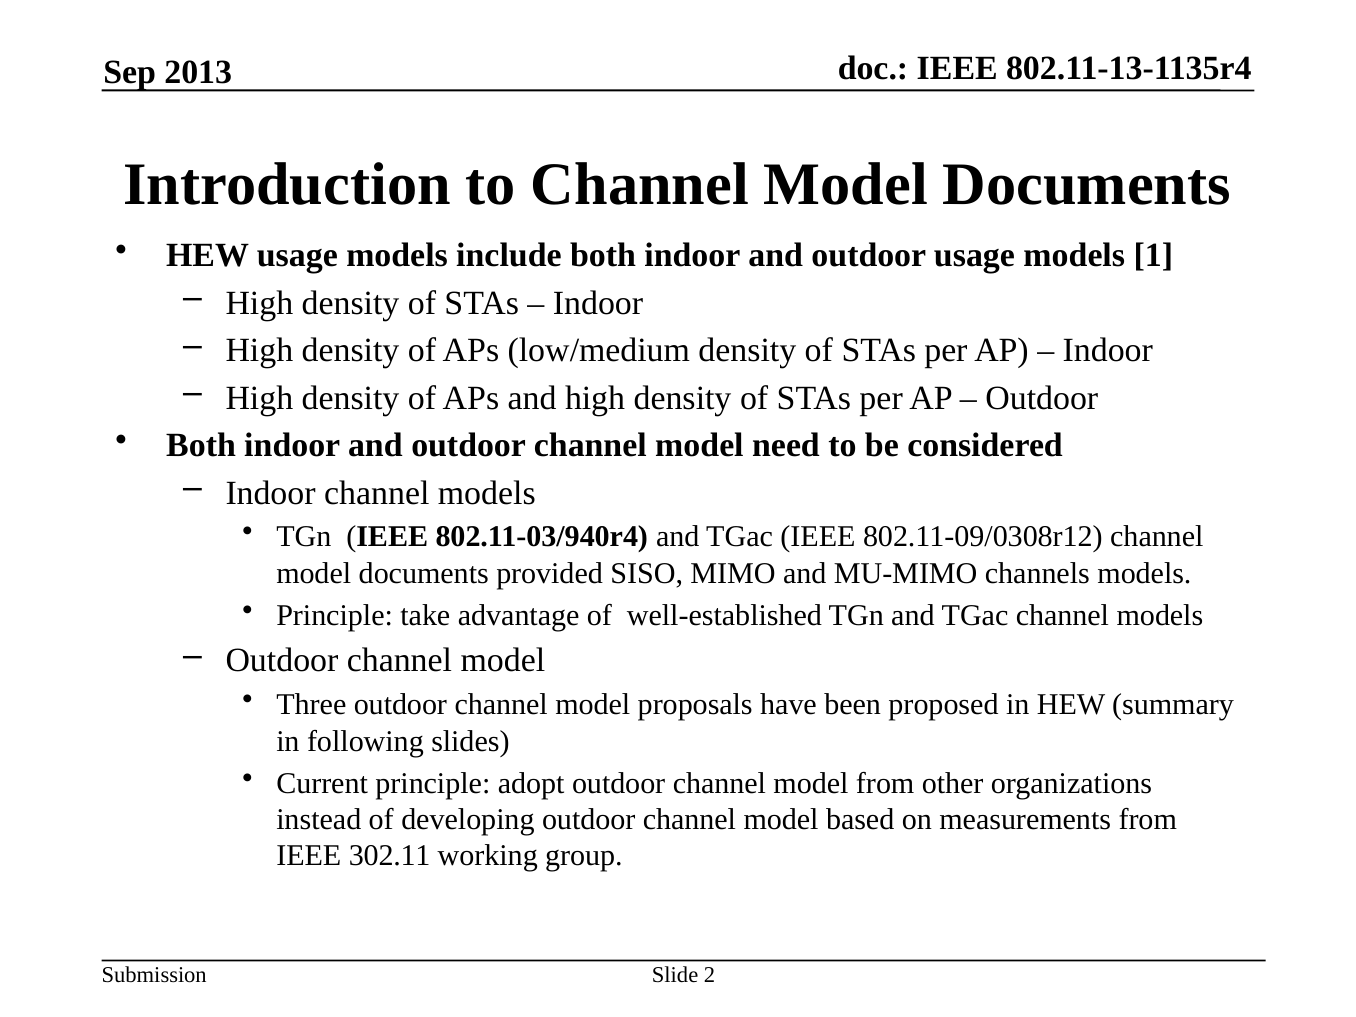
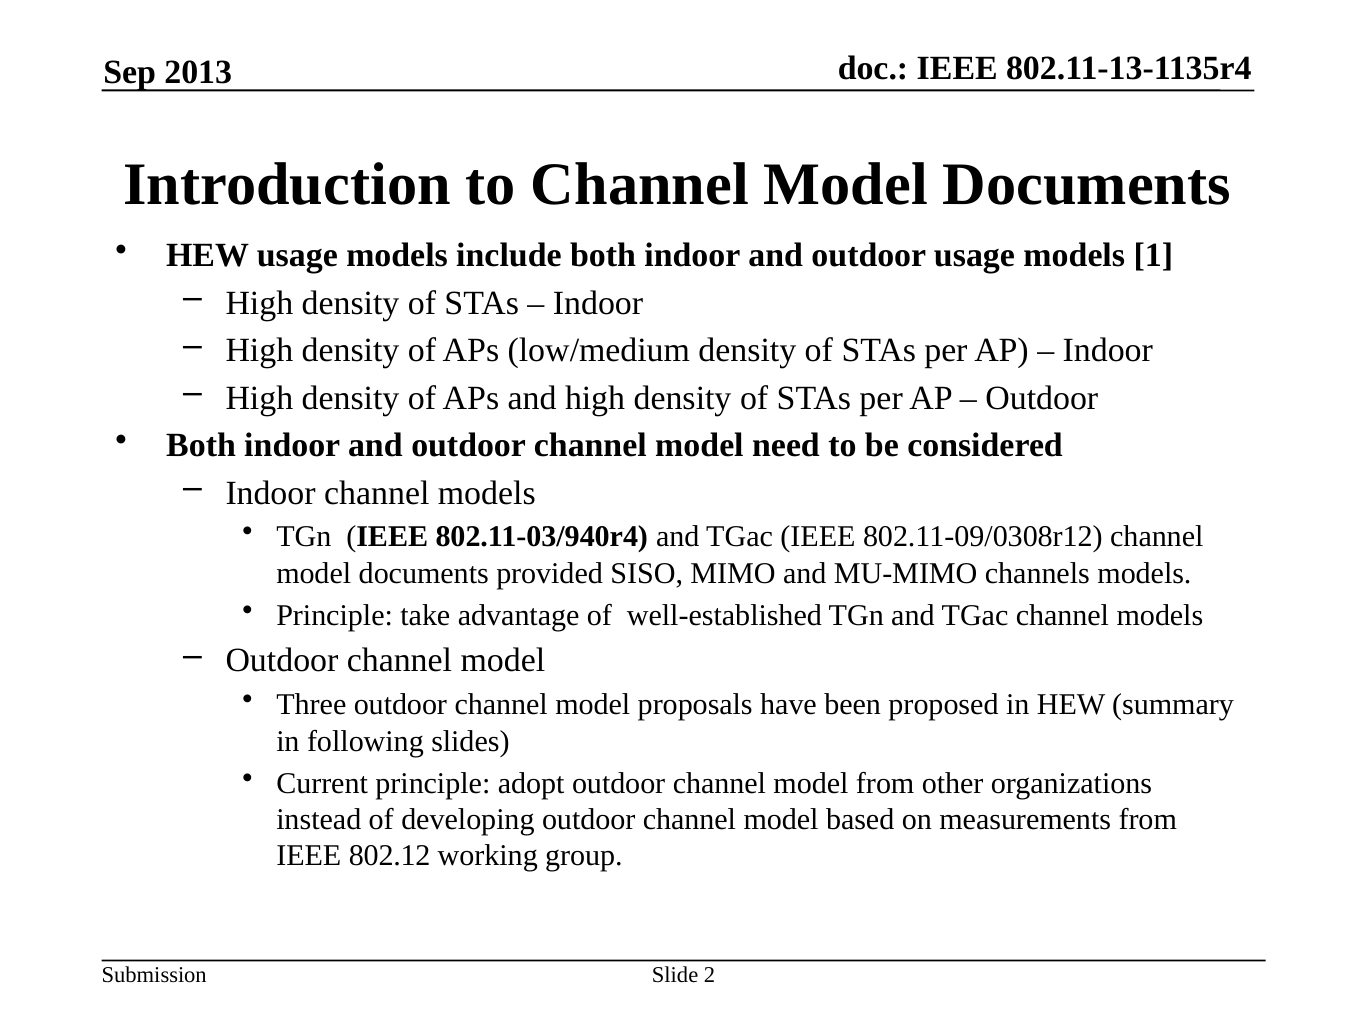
302.11: 302.11 -> 802.12
